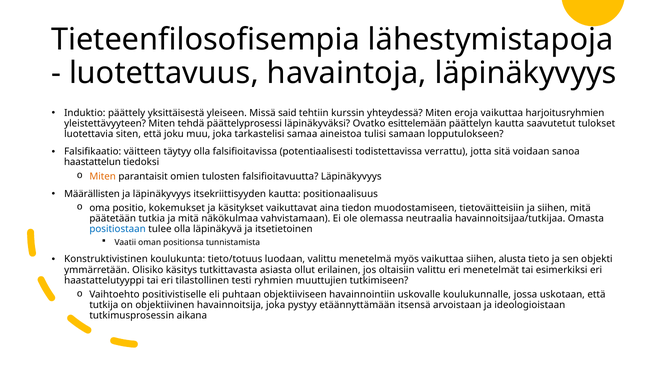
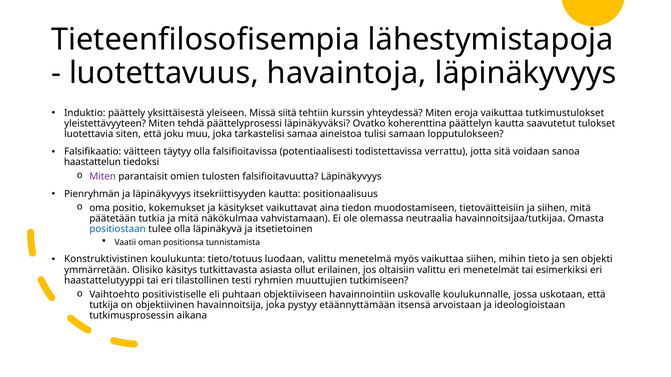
said: said -> siitä
harjoitusryhmien: harjoitusryhmien -> tutkimustulokset
esittelemään: esittelemään -> koherenttina
Miten at (103, 176) colour: orange -> purple
Määrällisten: Määrällisten -> Pienryhmän
alusta: alusta -> mihin
